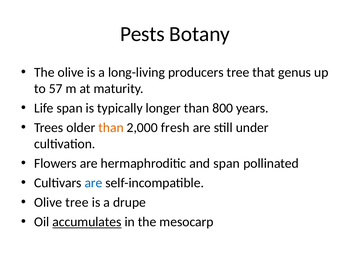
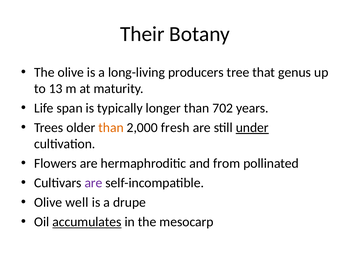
Pests: Pests -> Their
57: 57 -> 13
800: 800 -> 702
under underline: none -> present
and span: span -> from
are at (93, 183) colour: blue -> purple
Olive tree: tree -> well
